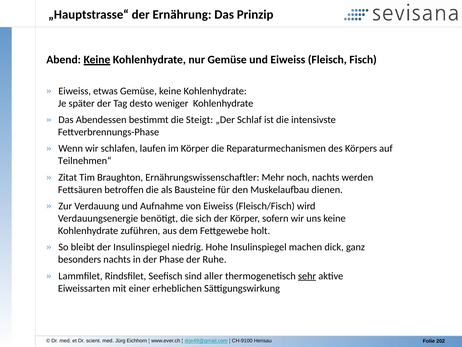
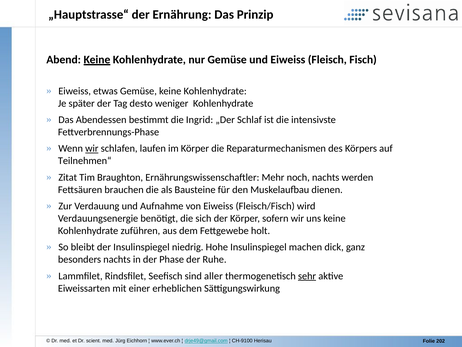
Steigt: Steigt -> Ingrid
wir at (92, 148) underline: none -> present
betroffen: betroffen -> brauchen
